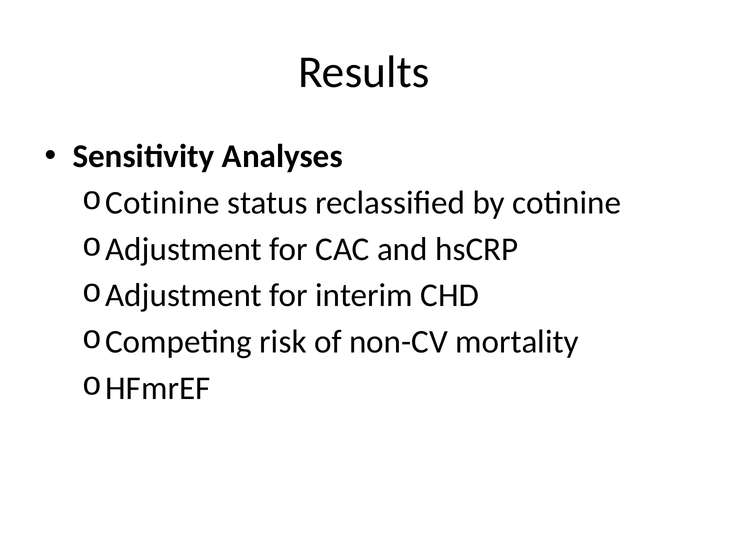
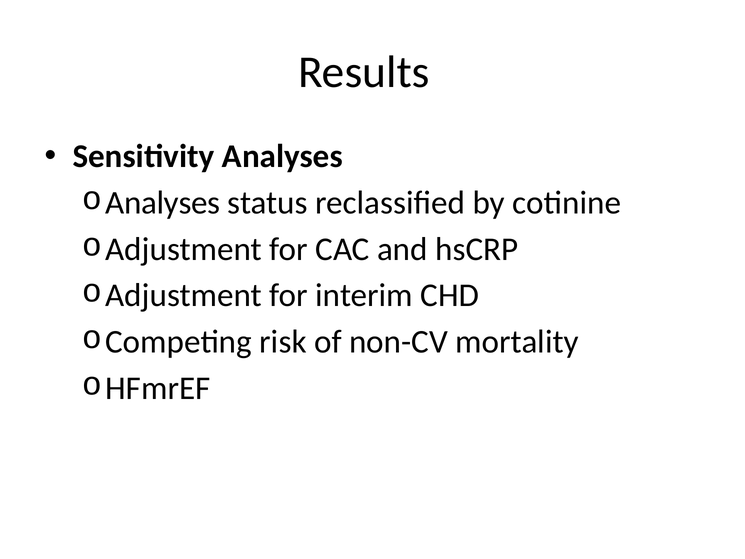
Cotinine at (162, 203): Cotinine -> Analyses
